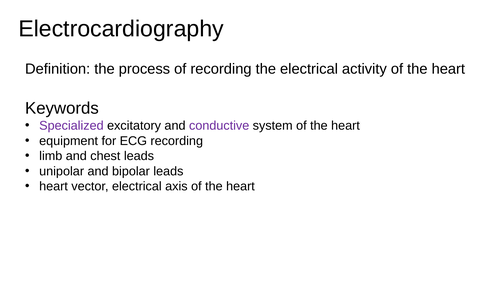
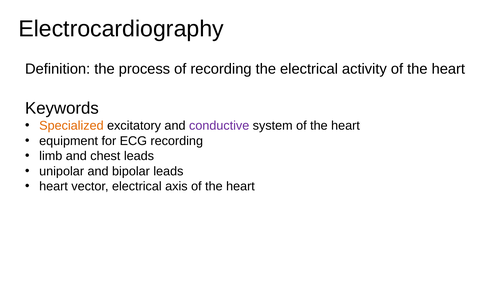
Specialized colour: purple -> orange
